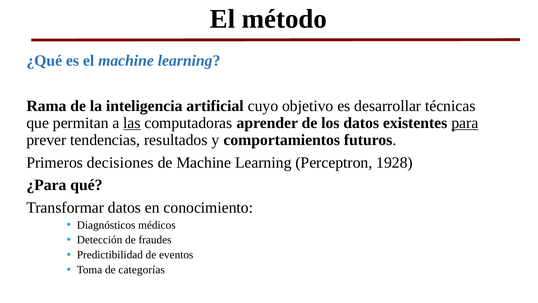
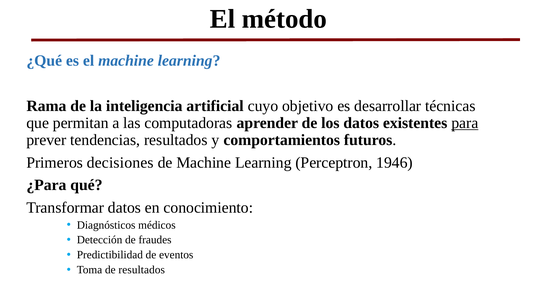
las underline: present -> none
1928: 1928 -> 1946
de categorías: categorías -> resultados
